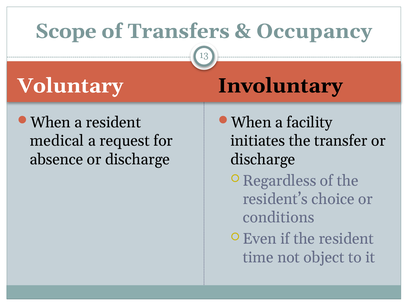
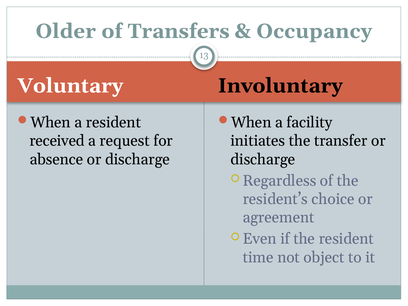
Scope: Scope -> Older
medical: medical -> received
conditions: conditions -> agreement
